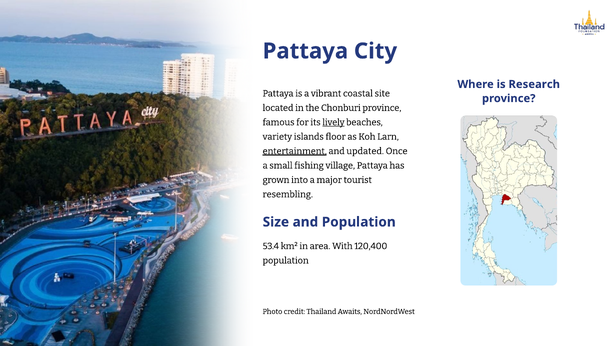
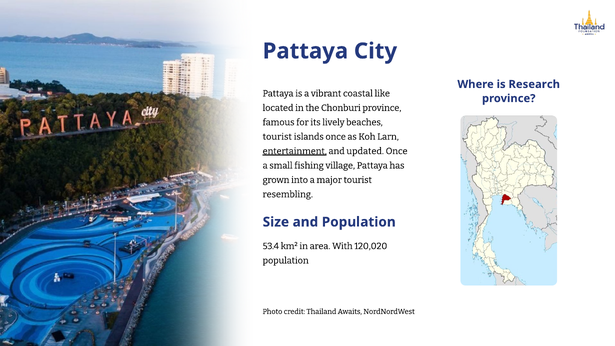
site: site -> like
lively underline: present -> none
variety at (277, 137): variety -> tourist
islands floor: floor -> once
120,400: 120,400 -> 120,020
